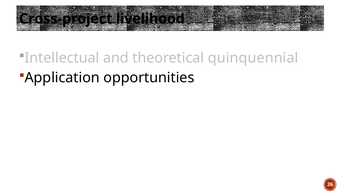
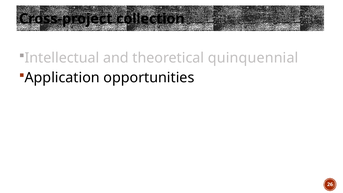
livelihood: livelihood -> collection
